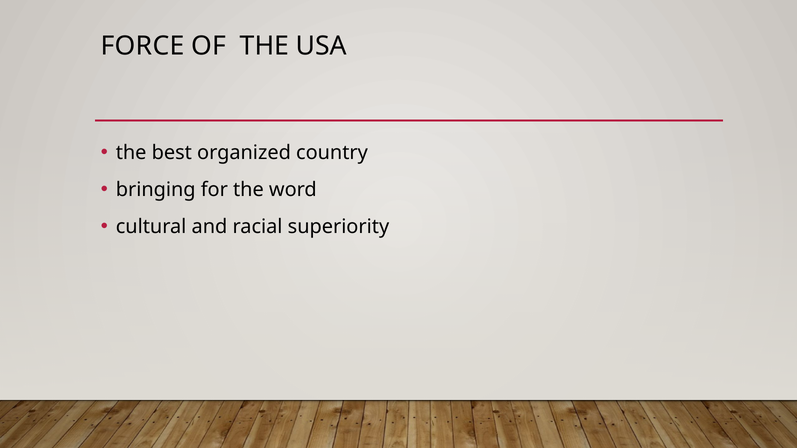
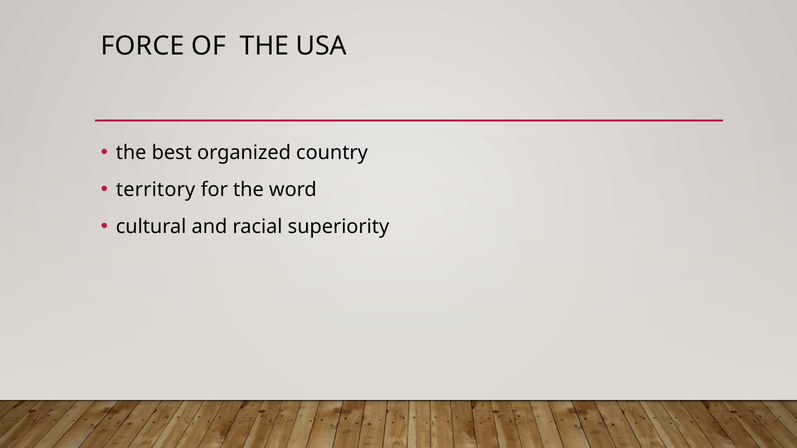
bringing: bringing -> territory
